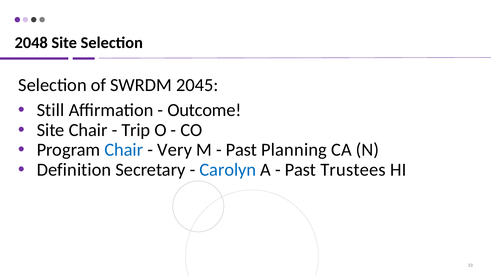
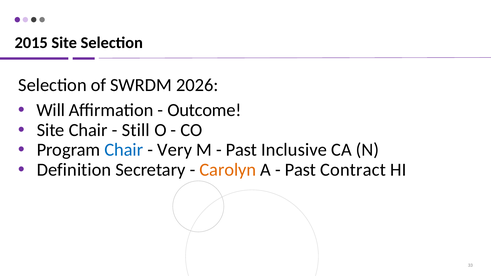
2048: 2048 -> 2015
2045: 2045 -> 2026
Still: Still -> Will
Trip: Trip -> Still
Planning: Planning -> Inclusive
Carolyn colour: blue -> orange
Trustees: Trustees -> Contract
